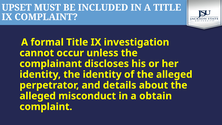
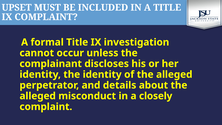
obtain: obtain -> closely
